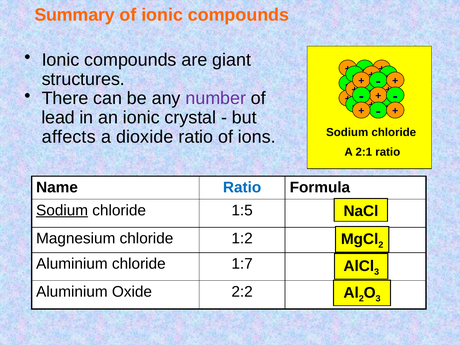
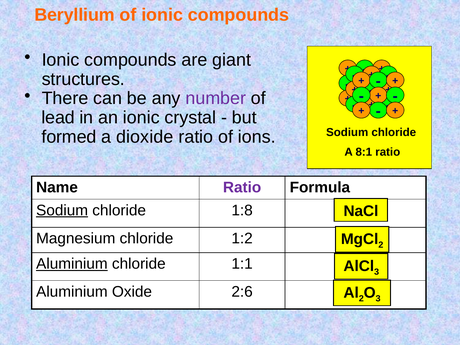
Summary: Summary -> Beryllium
affects: affects -> formed
2:1: 2:1 -> 8:1
Ratio at (242, 187) colour: blue -> purple
1:5: 1:5 -> 1:8
Aluminium at (72, 264) underline: none -> present
1:7: 1:7 -> 1:1
2:2: 2:2 -> 2:6
